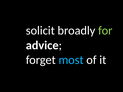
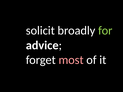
most colour: light blue -> pink
